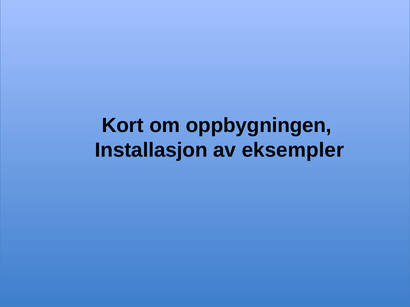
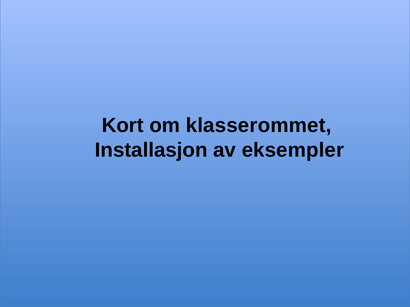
oppbygningen: oppbygningen -> klasserommet
